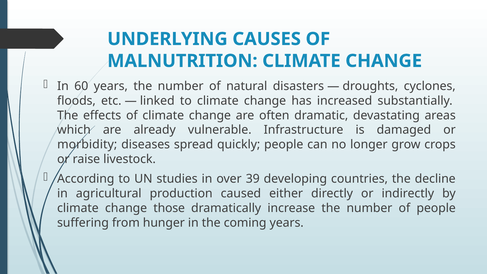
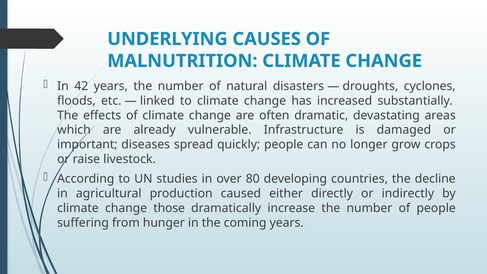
60: 60 -> 42
morbidity: morbidity -> important
39: 39 -> 80
